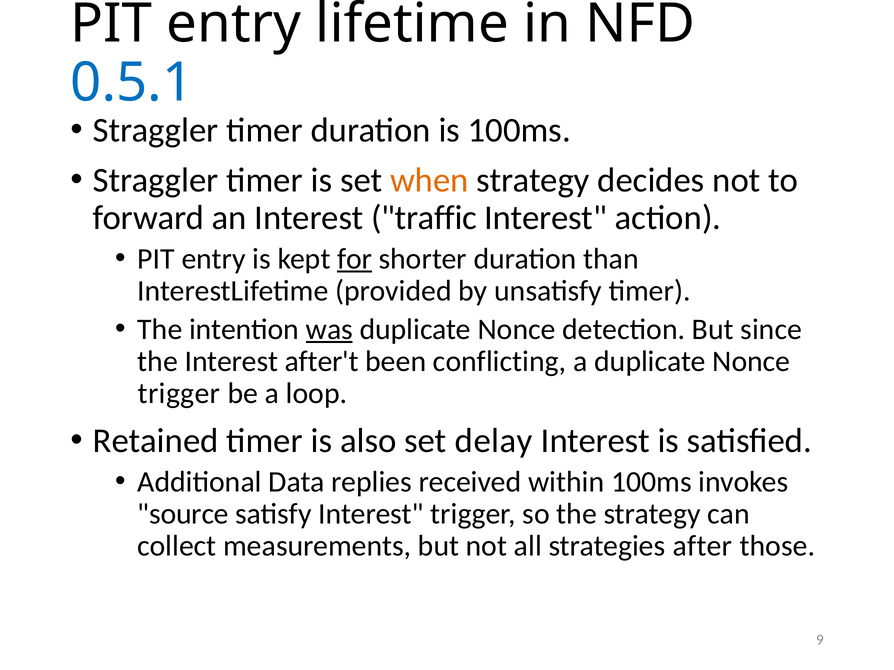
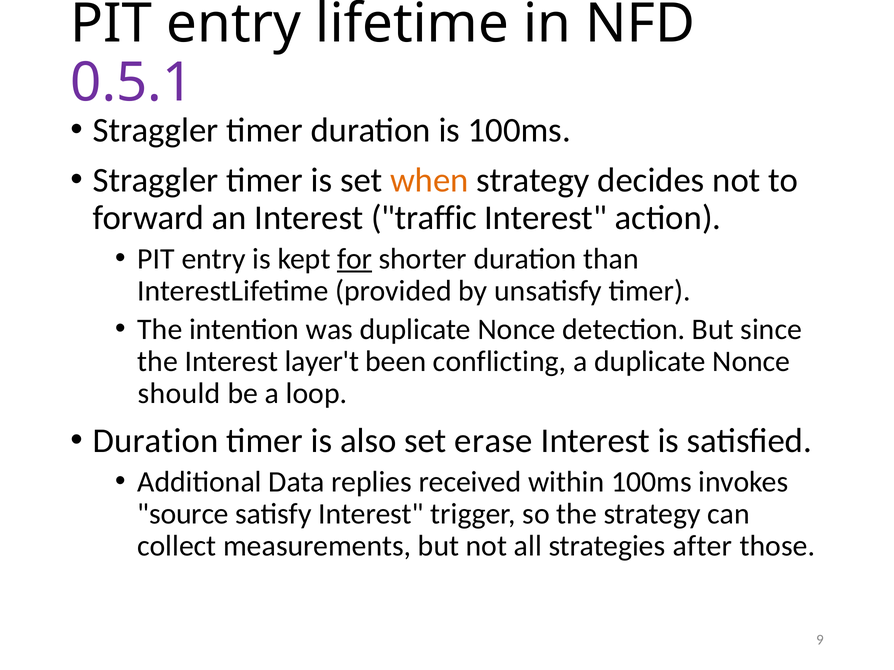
0.5.1 colour: blue -> purple
was underline: present -> none
after't: after't -> layer't
trigger at (179, 394): trigger -> should
Retained at (156, 441): Retained -> Duration
delay: delay -> erase
